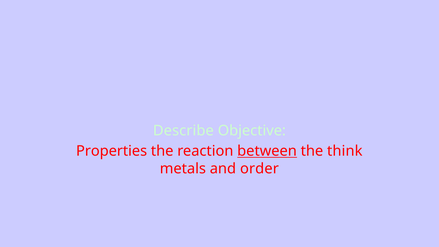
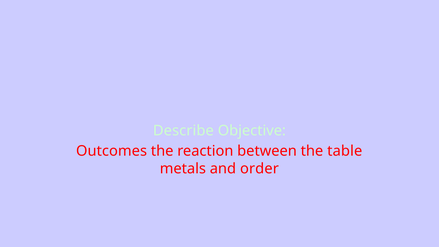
Properties: Properties -> Outcomes
between underline: present -> none
think: think -> table
